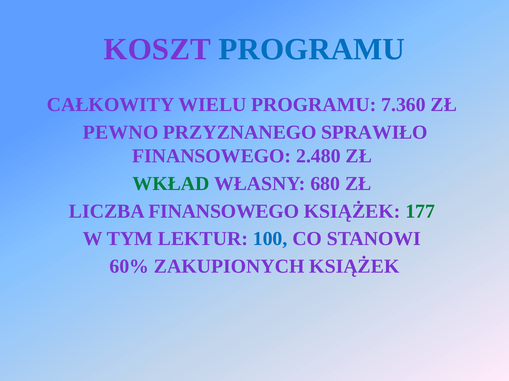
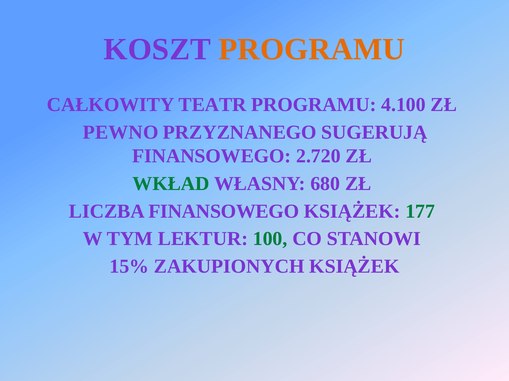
PROGRAMU at (312, 49) colour: blue -> orange
WIELU: WIELU -> TEATR
7.360: 7.360 -> 4.100
SPRAWIŁO: SPRAWIŁO -> SUGERUJĄ
2.480: 2.480 -> 2.720
100 colour: blue -> green
60%: 60% -> 15%
